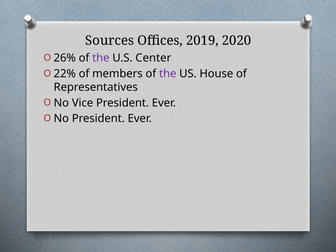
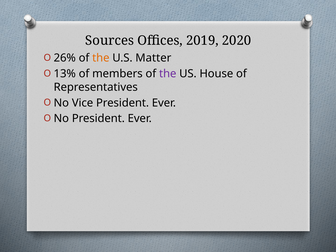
the at (101, 58) colour: purple -> orange
Center: Center -> Matter
22%: 22% -> 13%
